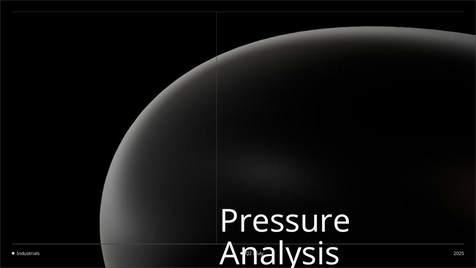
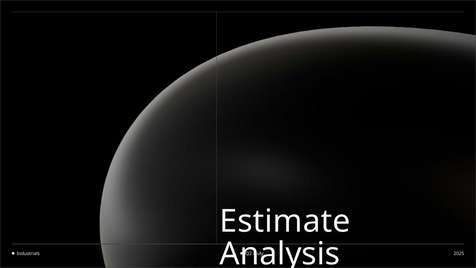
Pressure: Pressure -> Estimate
